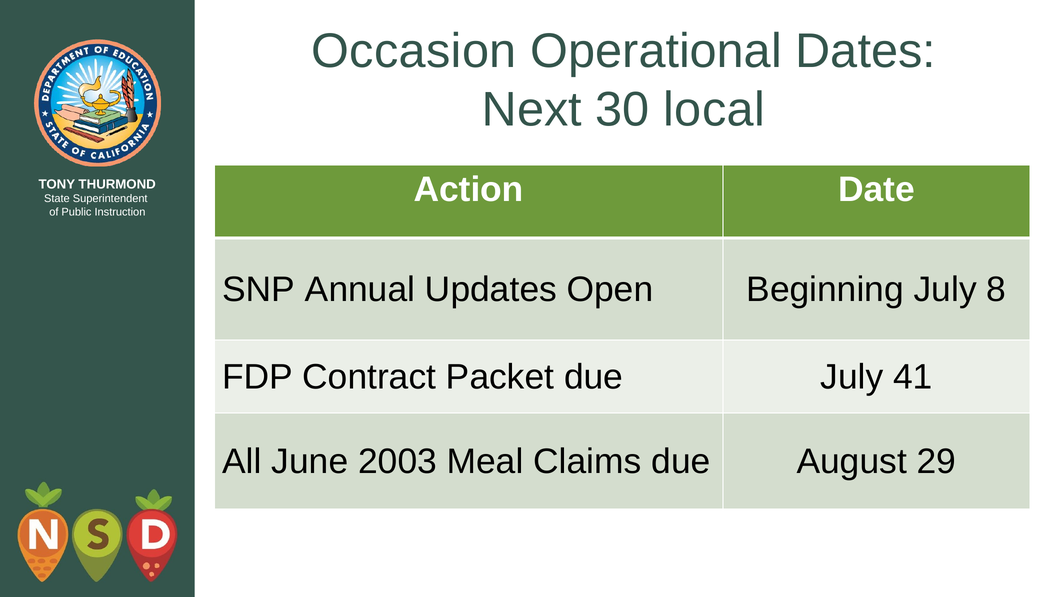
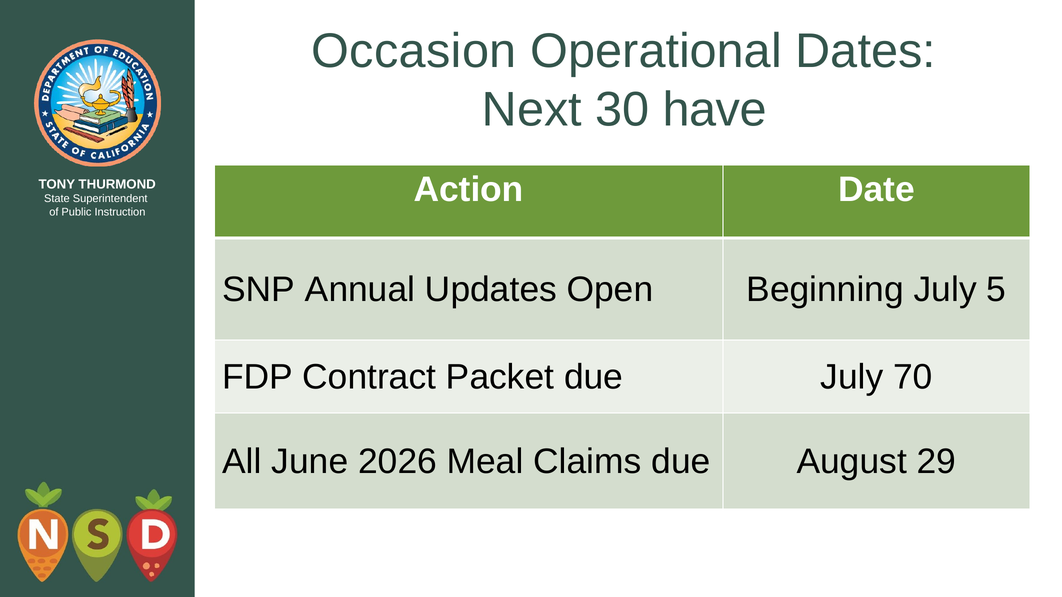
local: local -> have
8: 8 -> 5
41: 41 -> 70
2003: 2003 -> 2026
